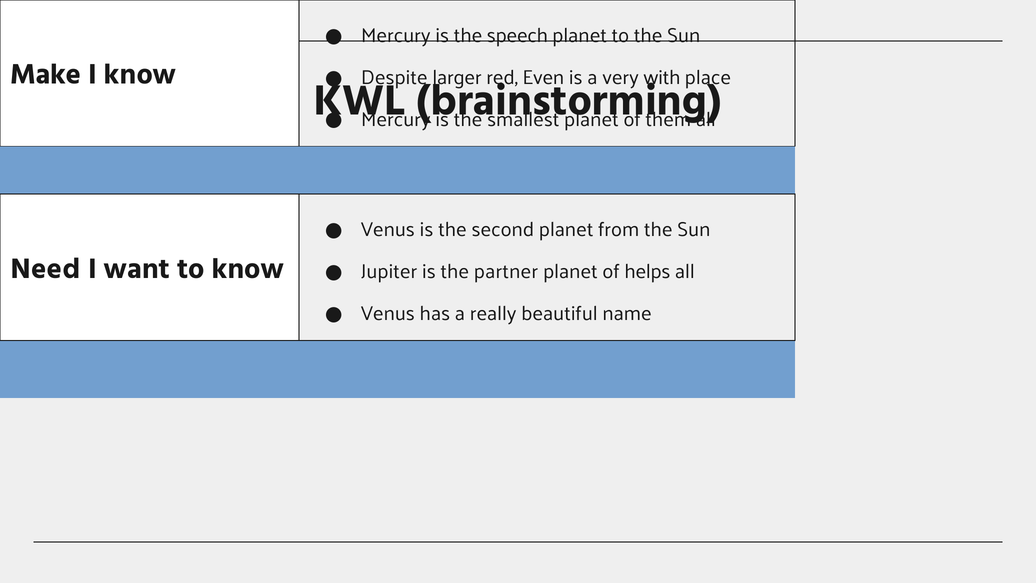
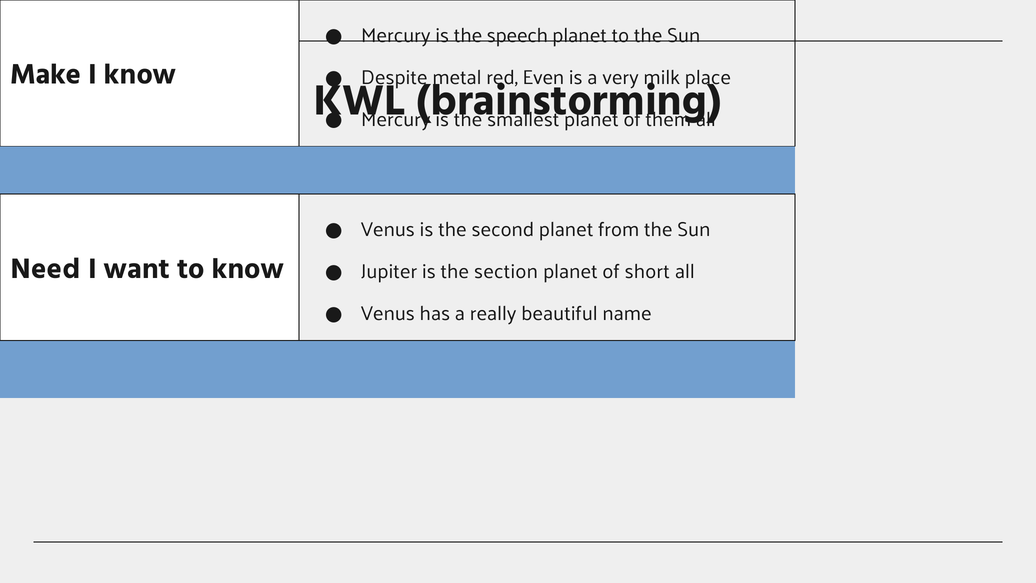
larger: larger -> metal
with: with -> milk
partner: partner -> section
helps: helps -> short
